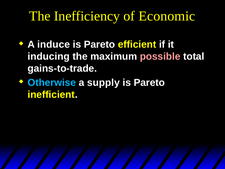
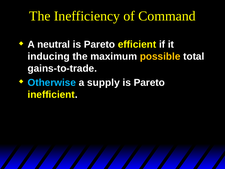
Economic: Economic -> Command
induce: induce -> neutral
possible colour: pink -> yellow
